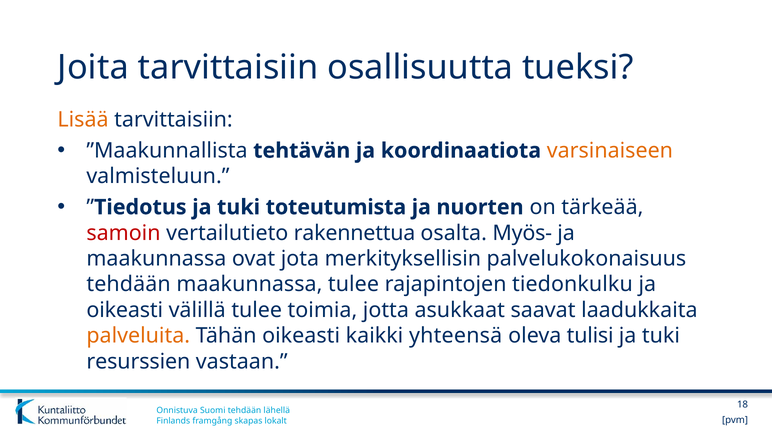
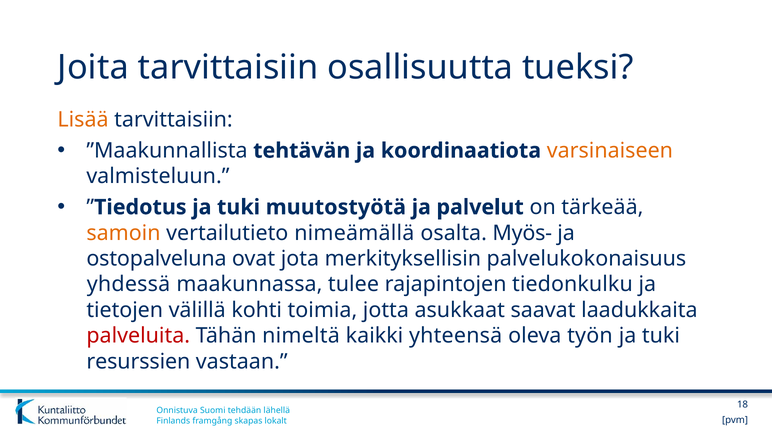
toteutumista: toteutumista -> muutostyötä
nuorten: nuorten -> palvelut
samoin colour: red -> orange
rakennettua: rakennettua -> nimeämällä
maakunnassa at (156, 259): maakunnassa -> ostopalveluna
tehdään at (129, 285): tehdään -> yhdessä
oikeasti at (125, 310): oikeasti -> tietojen
välillä tulee: tulee -> kohti
palveluita colour: orange -> red
Tähän oikeasti: oikeasti -> nimeltä
tulisi: tulisi -> työn
